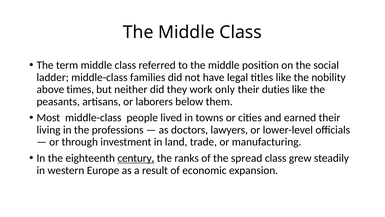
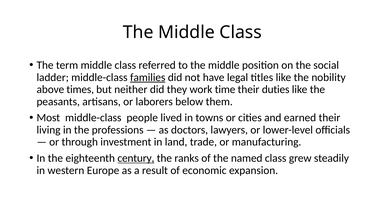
families underline: none -> present
only: only -> time
spread: spread -> named
